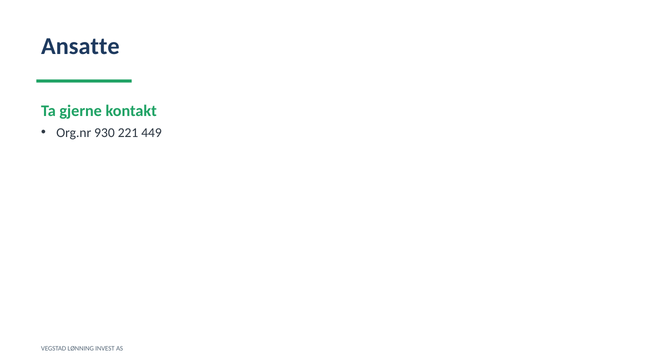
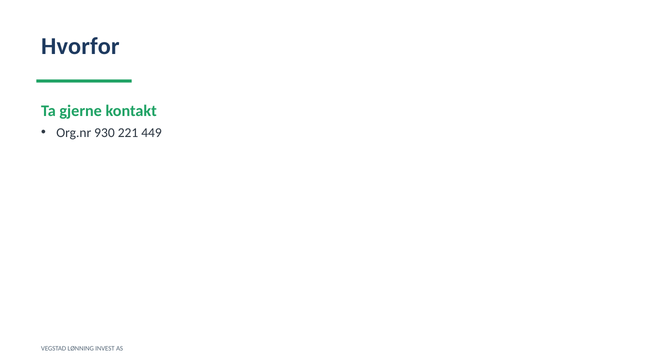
Ansatte: Ansatte -> Hvorfor
